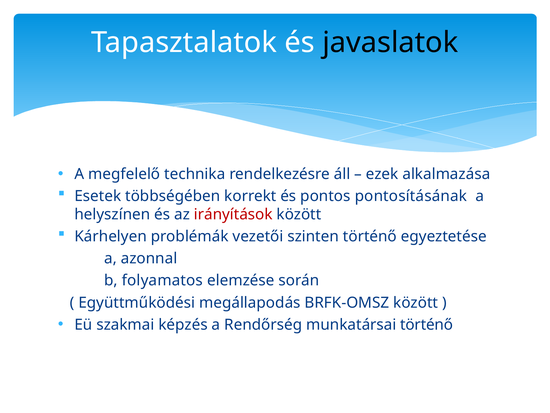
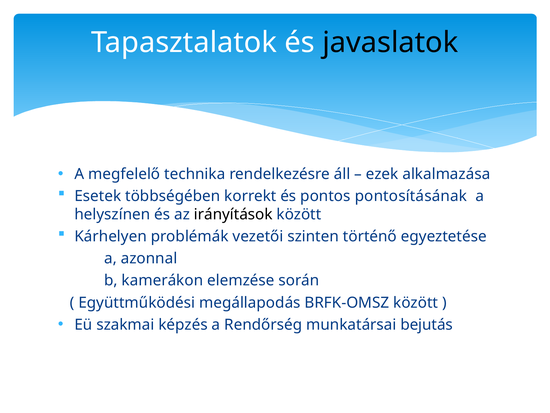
irányítások colour: red -> black
folyamatos: folyamatos -> kamerákon
munkatársai történő: történő -> bejutás
